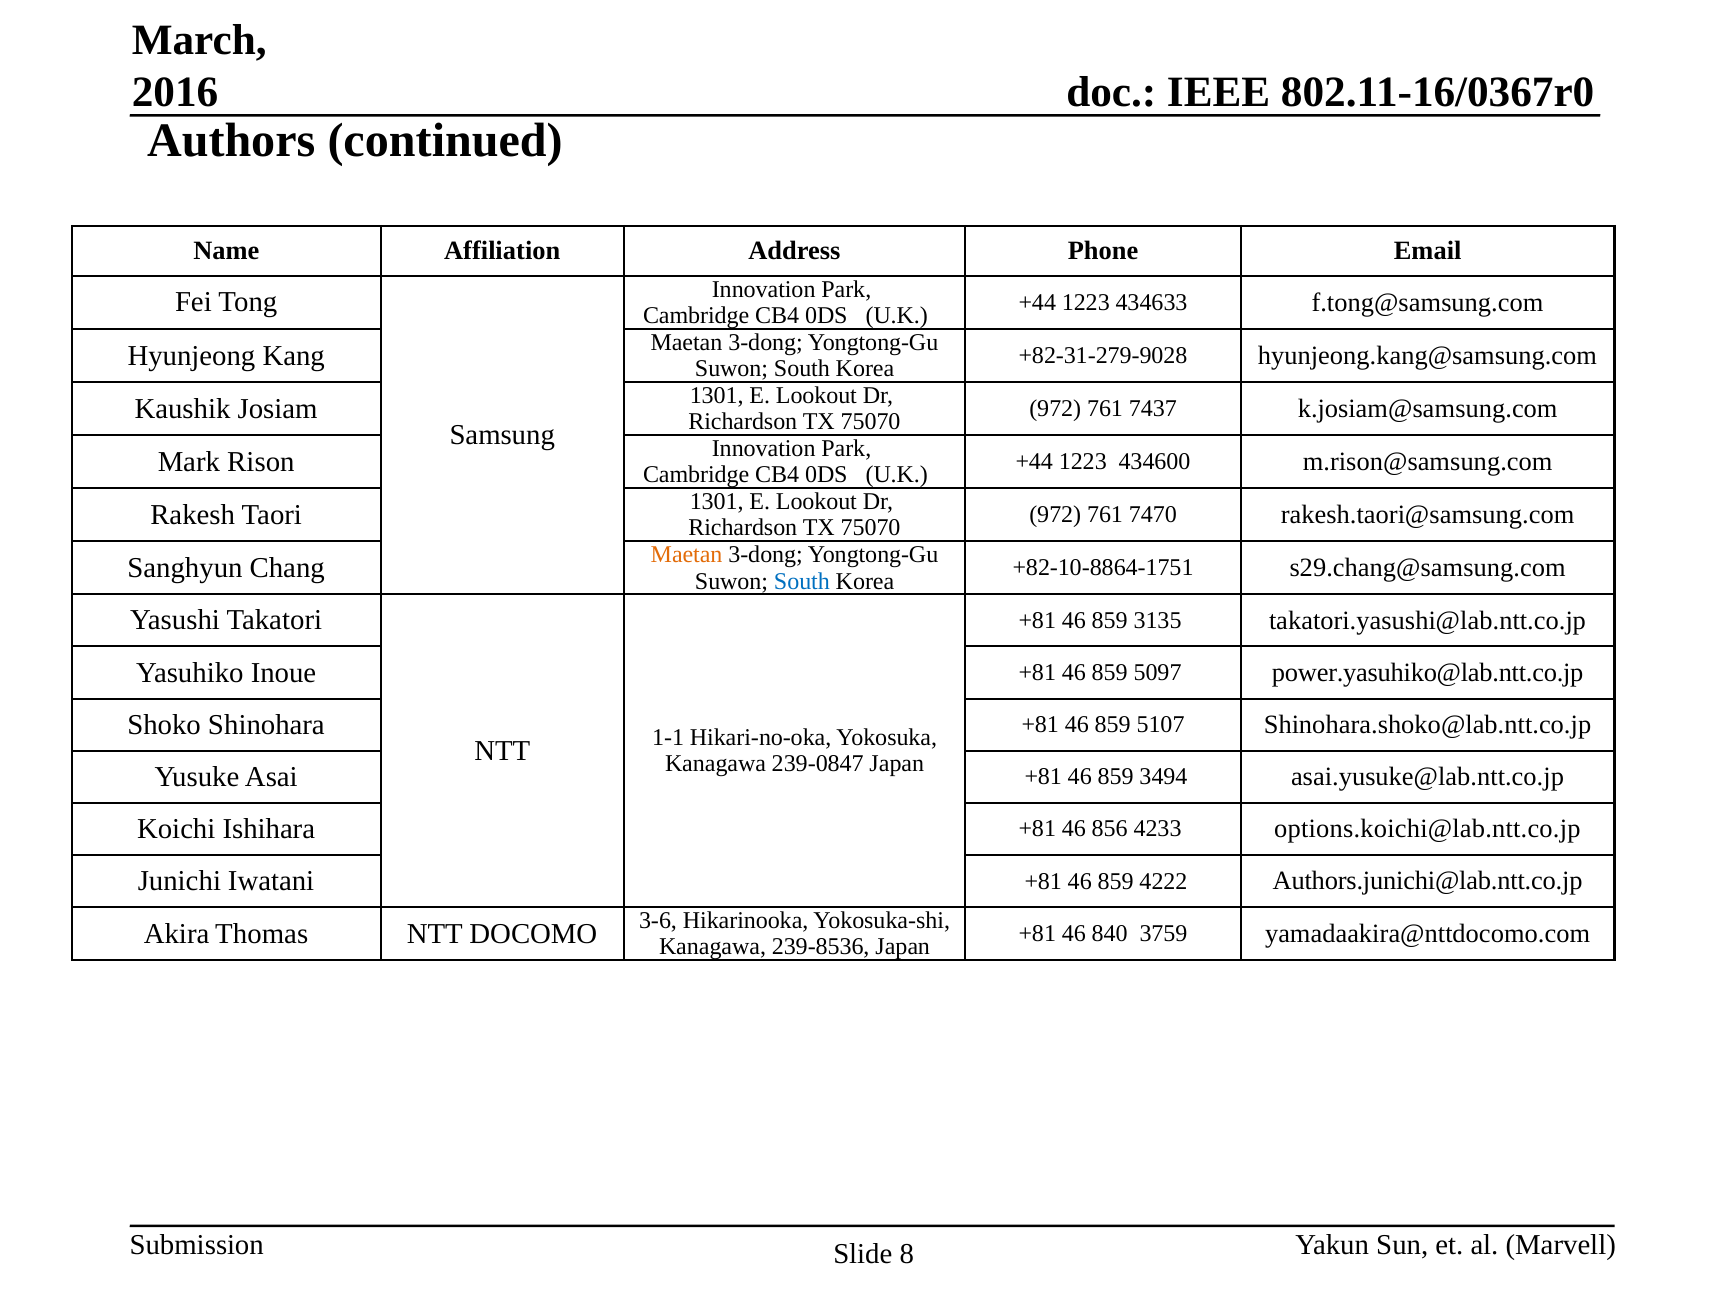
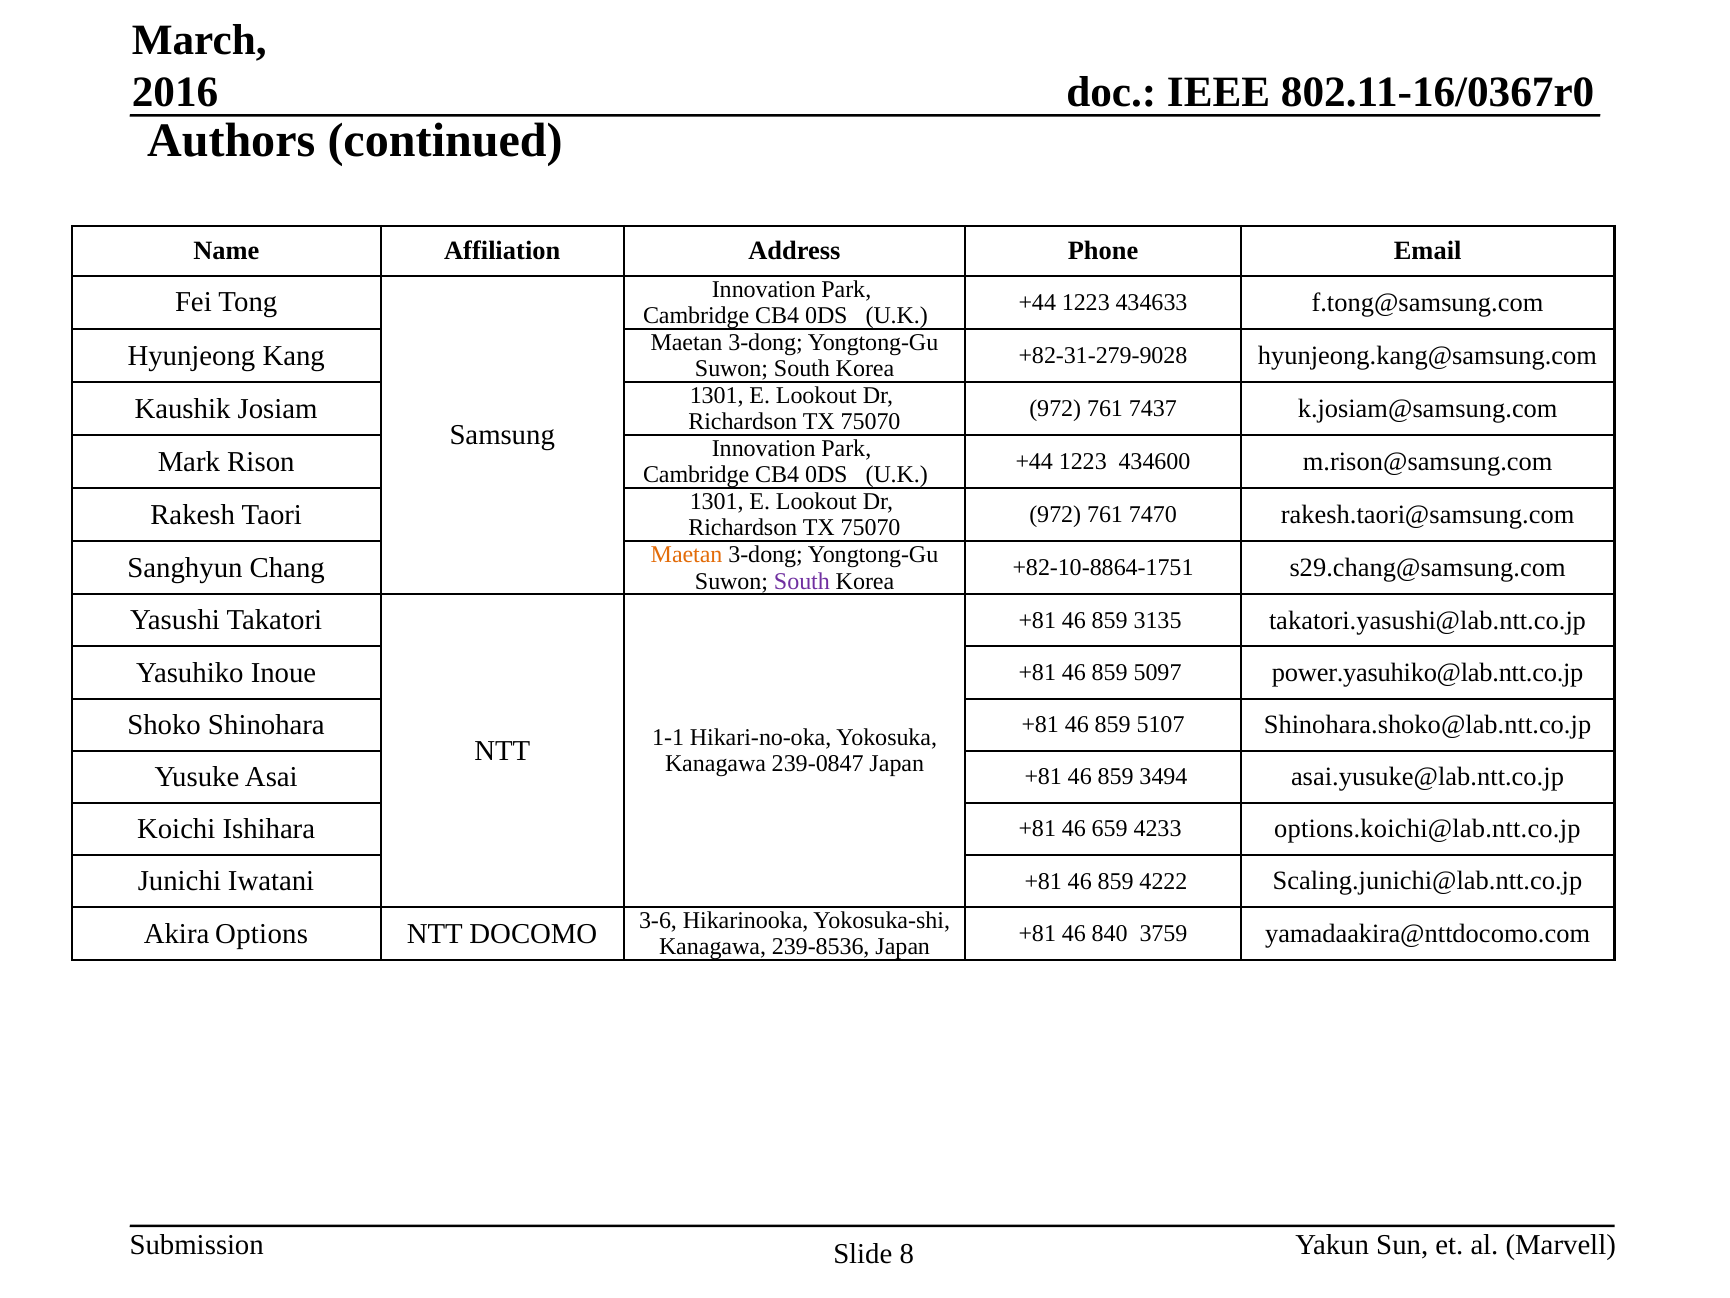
South at (802, 581) colour: blue -> purple
856: 856 -> 659
Authors.junichi@lab.ntt.co.jp: Authors.junichi@lab.ntt.co.jp -> Scaling.junichi@lab.ntt.co.jp
Thomas: Thomas -> Options
